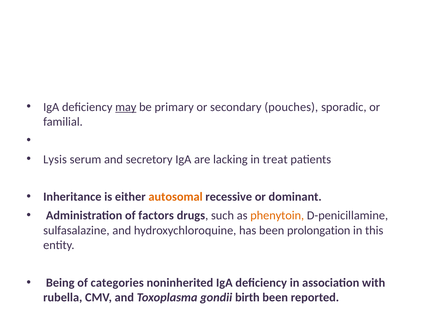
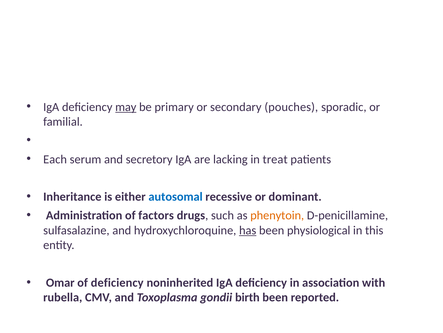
Lysis: Lysis -> Each
autosomal colour: orange -> blue
has underline: none -> present
prolongation: prolongation -> physiological
Being: Being -> Omar
of categories: categories -> deficiency
